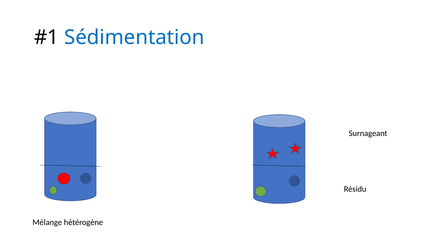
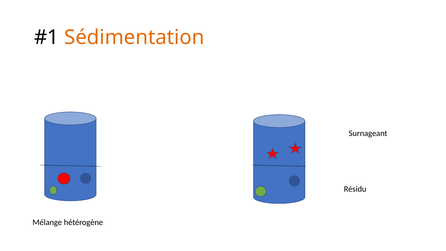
Sédimentation colour: blue -> orange
